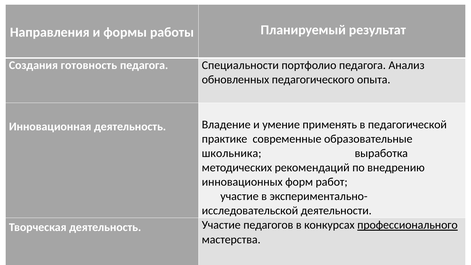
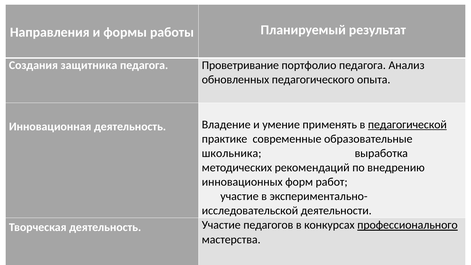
готовность: готовность -> защитника
Специальности: Специальности -> Проветривание
педагогической underline: none -> present
